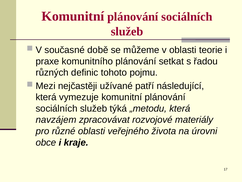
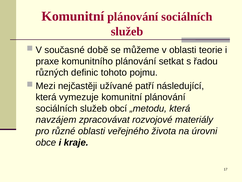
týká: týká -> obcí
